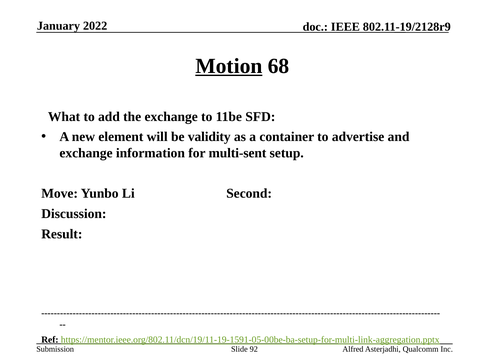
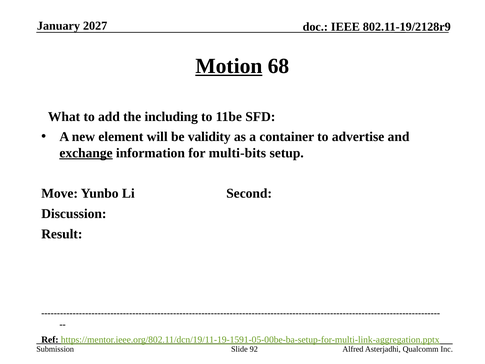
2022: 2022 -> 2027
the exchange: exchange -> including
exchange at (86, 153) underline: none -> present
multi-sent: multi-sent -> multi-bits
